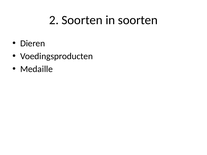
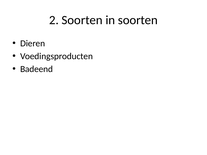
Medaille: Medaille -> Badeend
